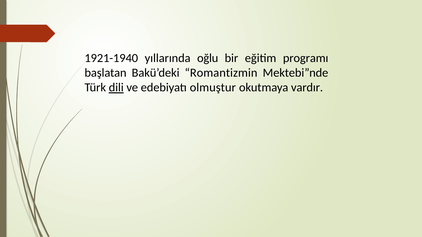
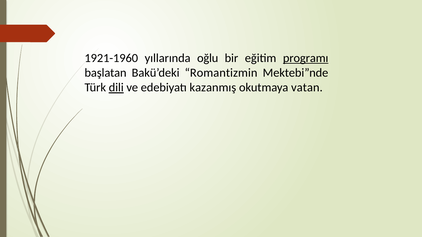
1921-1940: 1921-1940 -> 1921-1960
programı underline: none -> present
olmuştur: olmuştur -> kazanmış
vardır: vardır -> vatan
